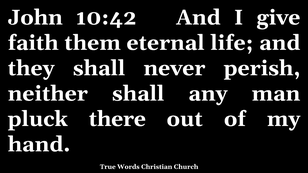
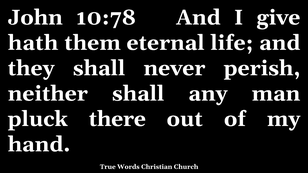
10:42: 10:42 -> 10:78
faith: faith -> hath
